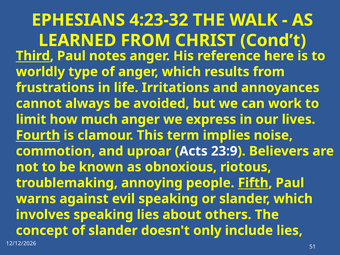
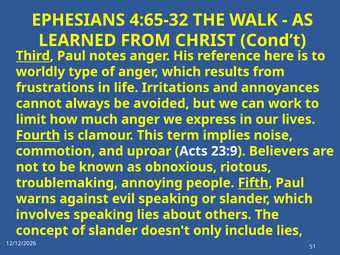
4:23-32: 4:23-32 -> 4:65-32
